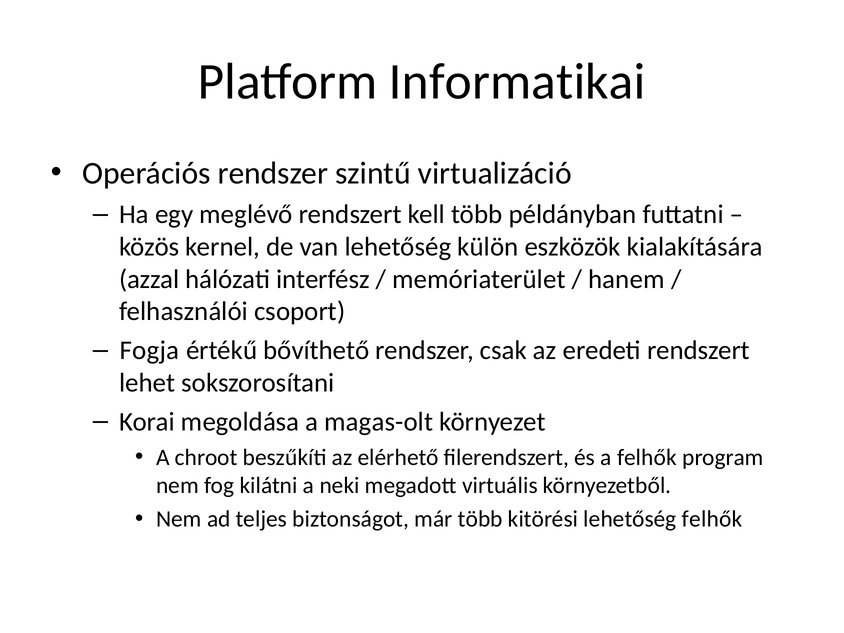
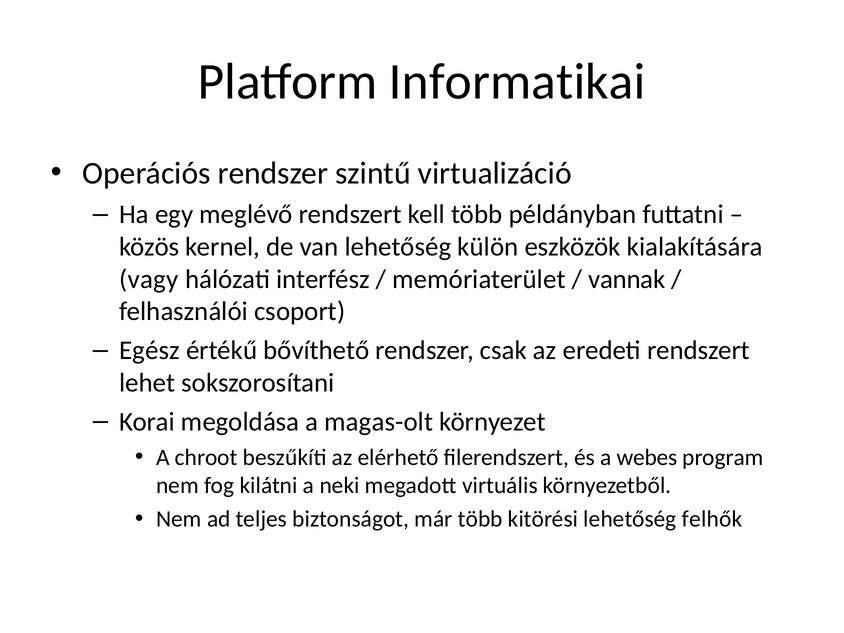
azzal: azzal -> vagy
hanem: hanem -> vannak
Fogja: Fogja -> Egész
a felhők: felhők -> webes
